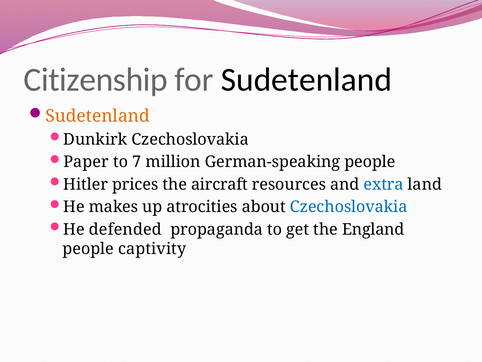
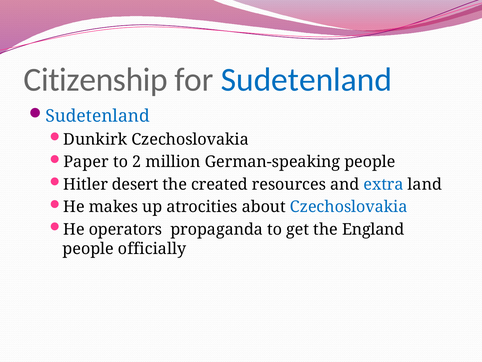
Sudetenland at (306, 80) colour: black -> blue
Sudetenland at (98, 116) colour: orange -> blue
7: 7 -> 2
prices: prices -> desert
aircraft: aircraft -> created
defended: defended -> operators
captivity: captivity -> officially
